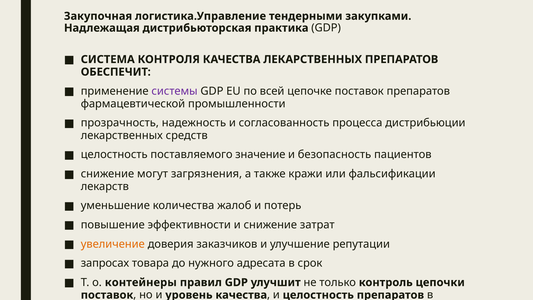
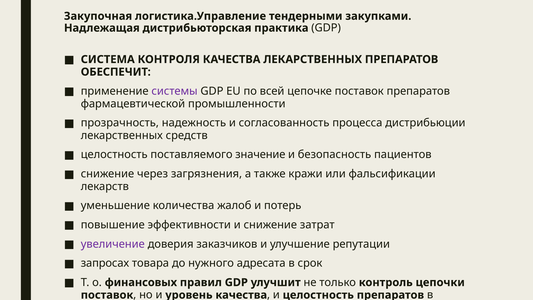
могут: могут -> через
увеличение colour: orange -> purple
контейнеры: контейнеры -> финансовых
